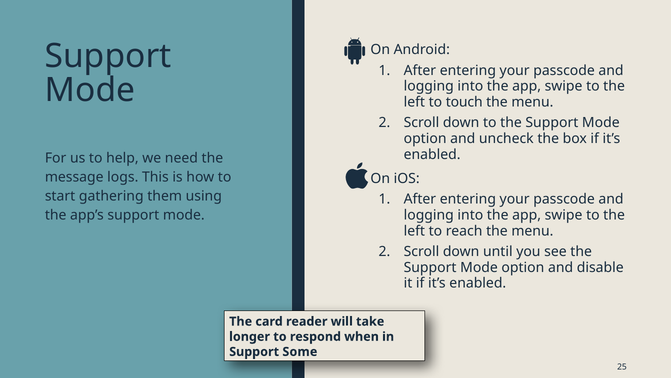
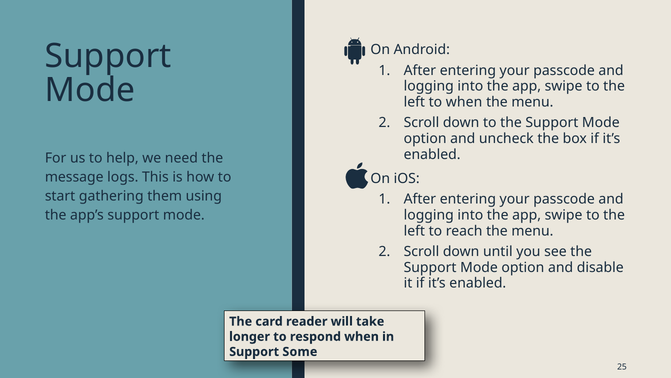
to touch: touch -> when
